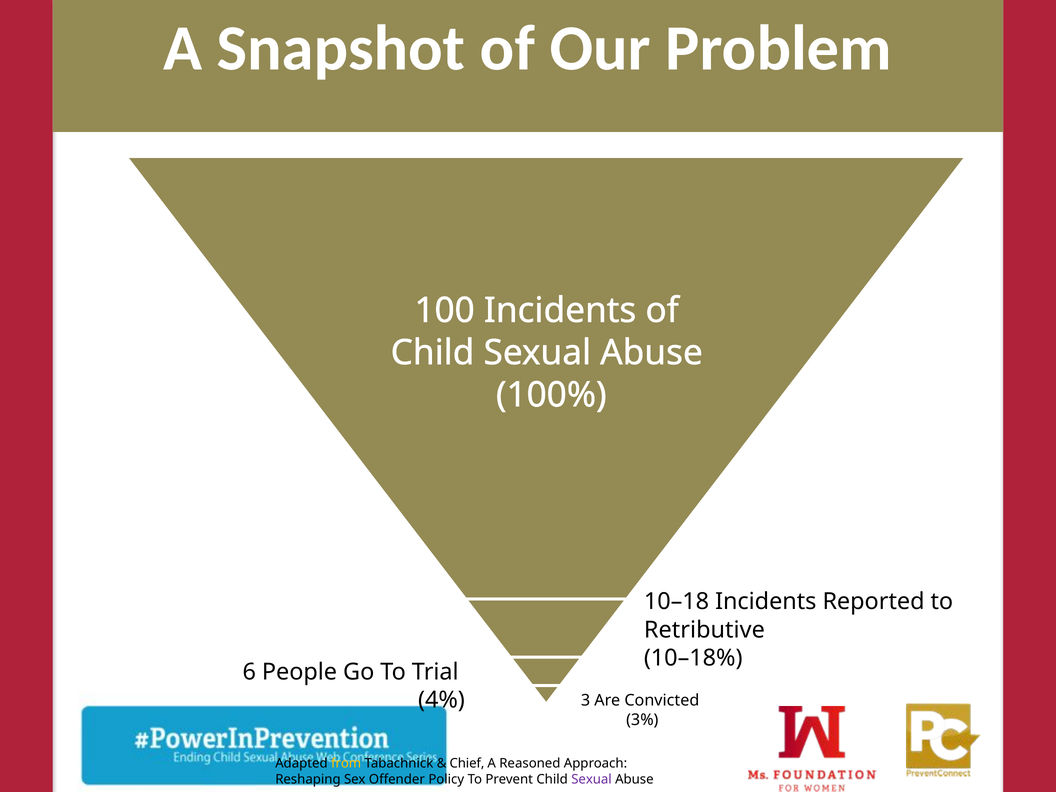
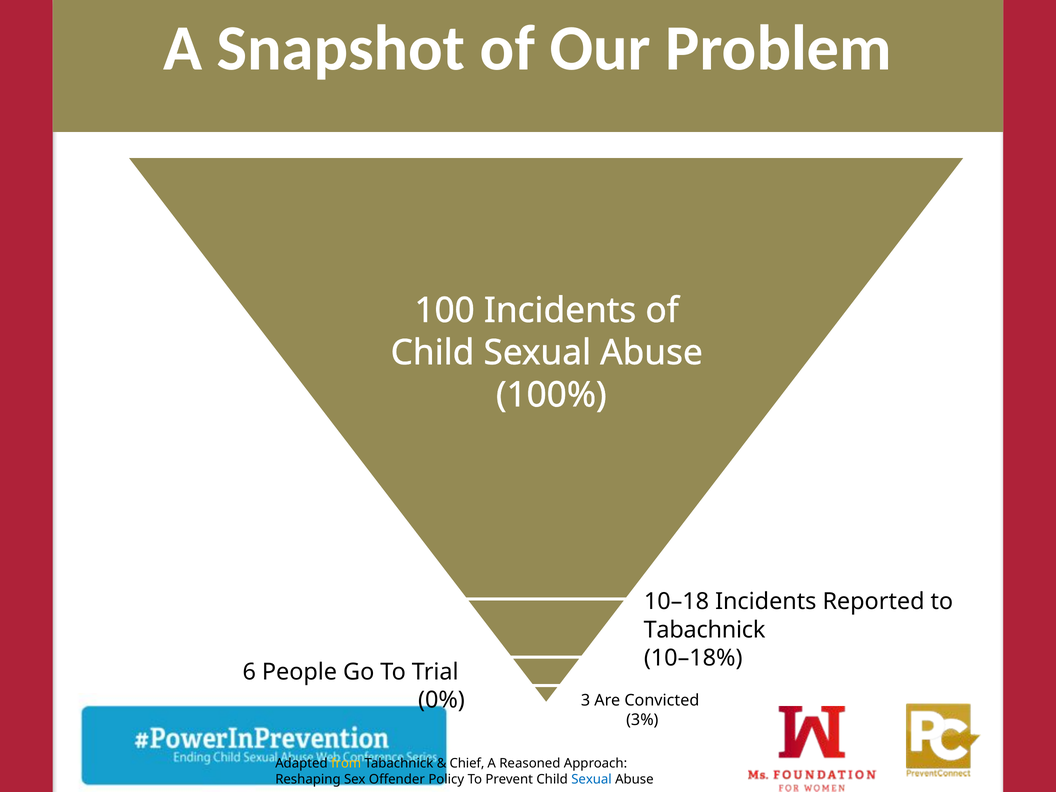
Retributive at (704, 630): Retributive -> Tabachnick
4%: 4% -> 0%
Sexual at (592, 779) colour: purple -> blue
